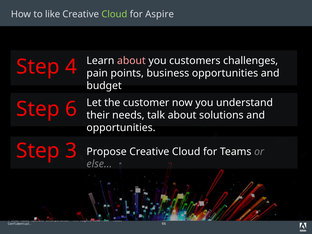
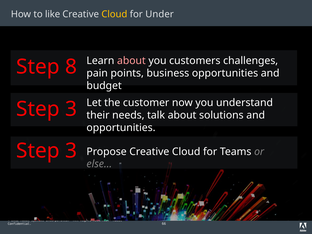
Cloud at (114, 14) colour: light green -> yellow
Aspire: Aspire -> Under
4: 4 -> 8
6 at (71, 109): 6 -> 3
